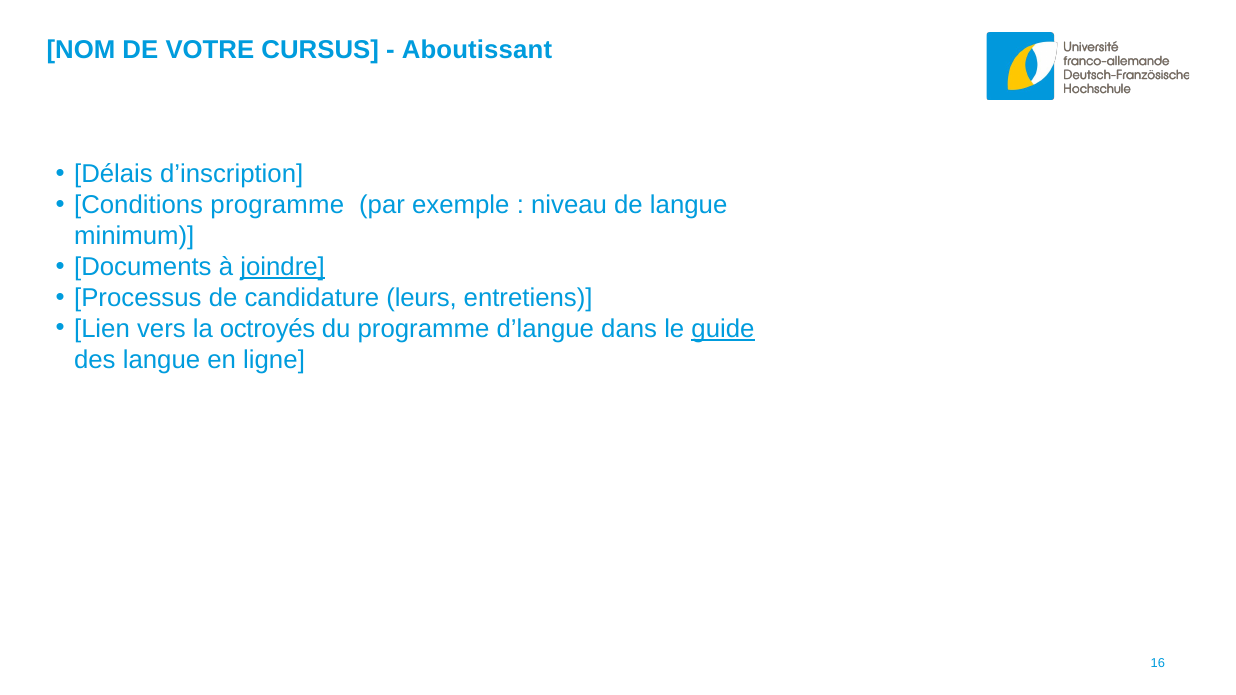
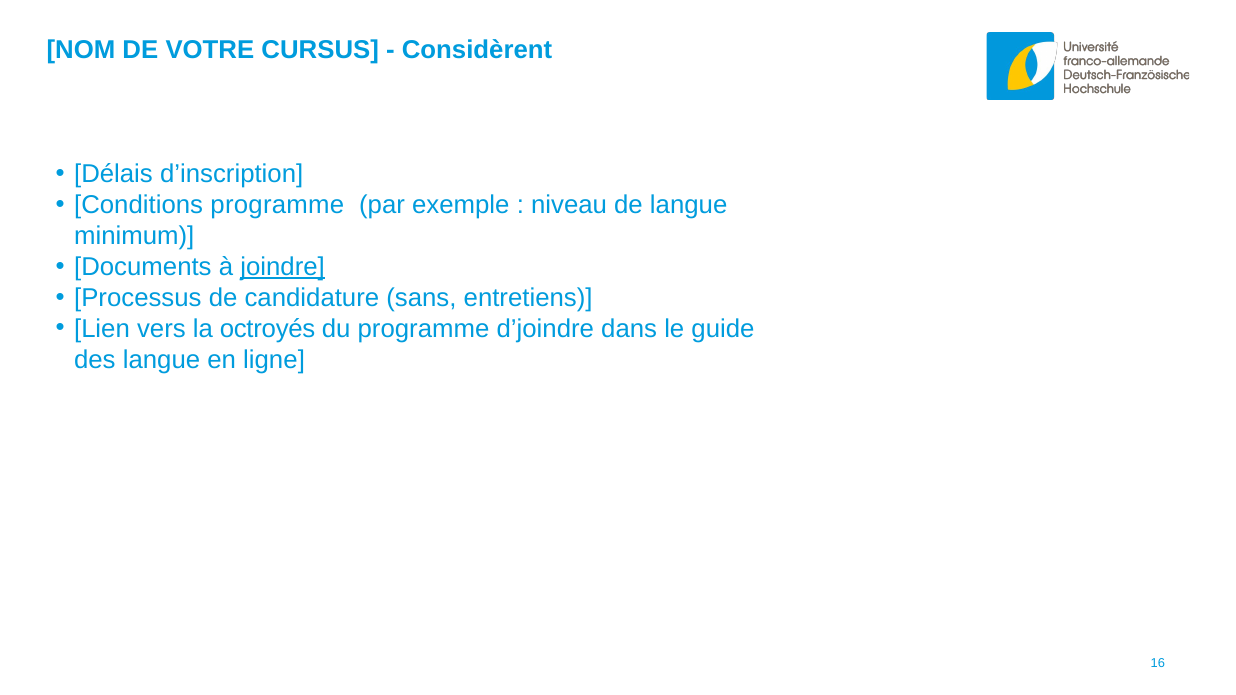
Aboutissant: Aboutissant -> Considèrent
leurs: leurs -> sans
d’langue: d’langue -> d’joindre
guide underline: present -> none
